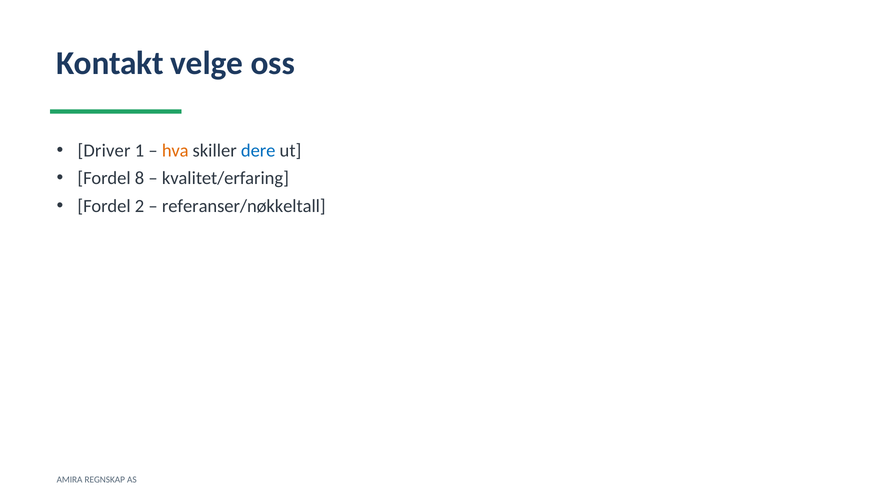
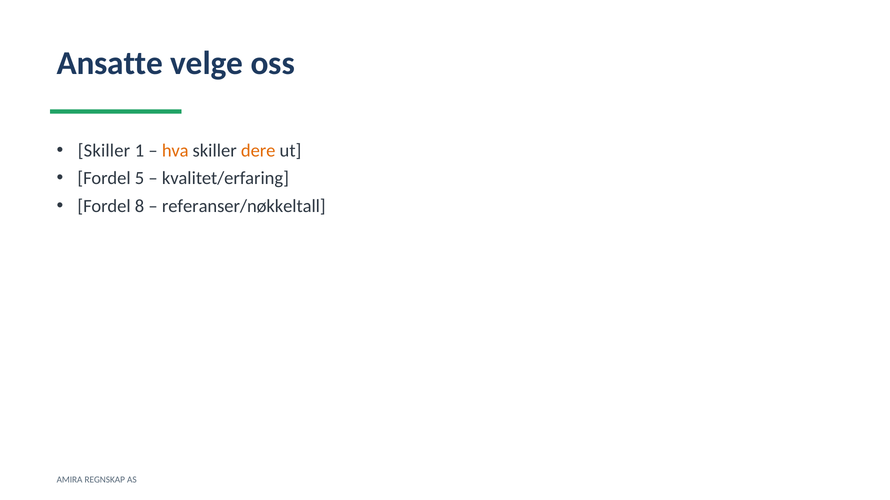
Kontakt: Kontakt -> Ansatte
Driver at (104, 151): Driver -> Skiller
dere colour: blue -> orange
8: 8 -> 5
2: 2 -> 8
